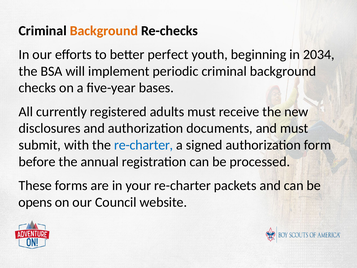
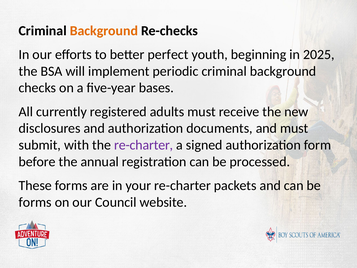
2034: 2034 -> 2025
re-charter at (144, 145) colour: blue -> purple
opens at (35, 202): opens -> forms
